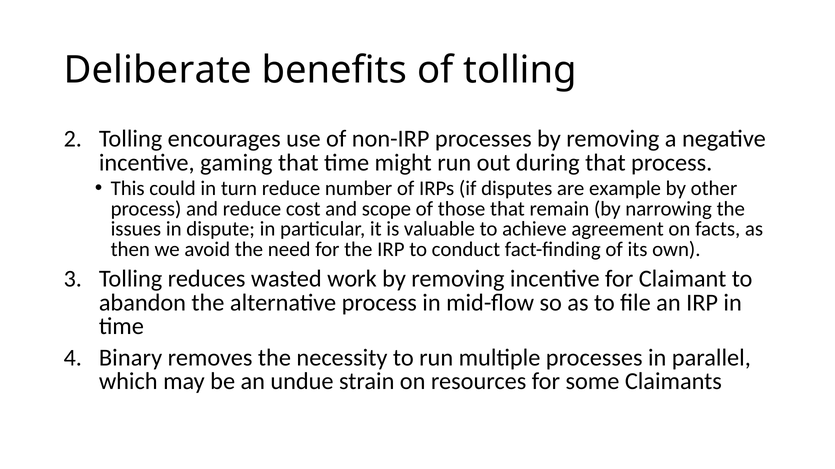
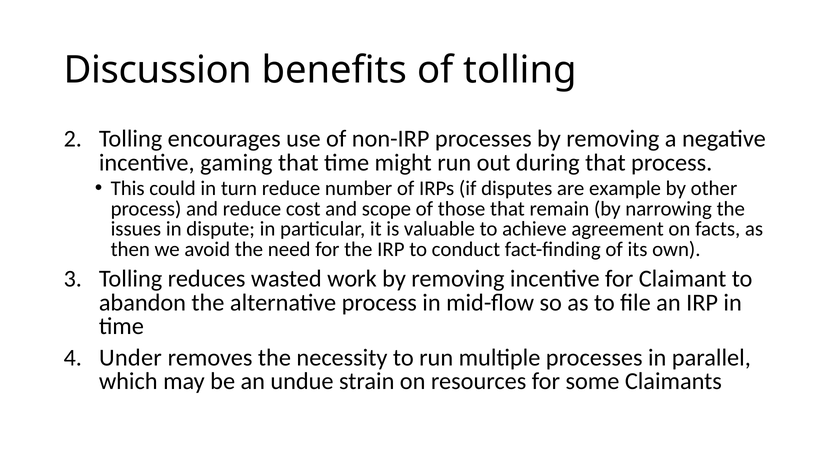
Deliberate: Deliberate -> Discussion
Binary: Binary -> Under
